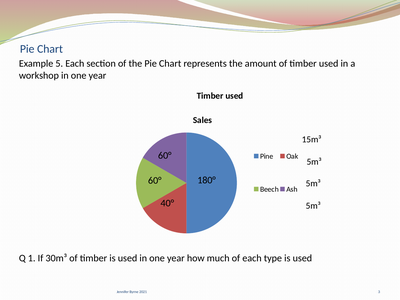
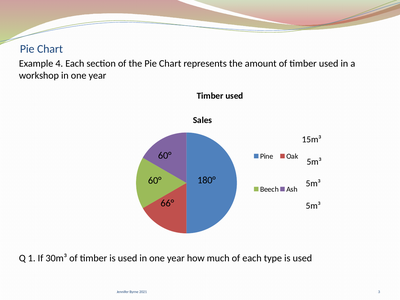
5: 5 -> 4
40°: 40° -> 66°
